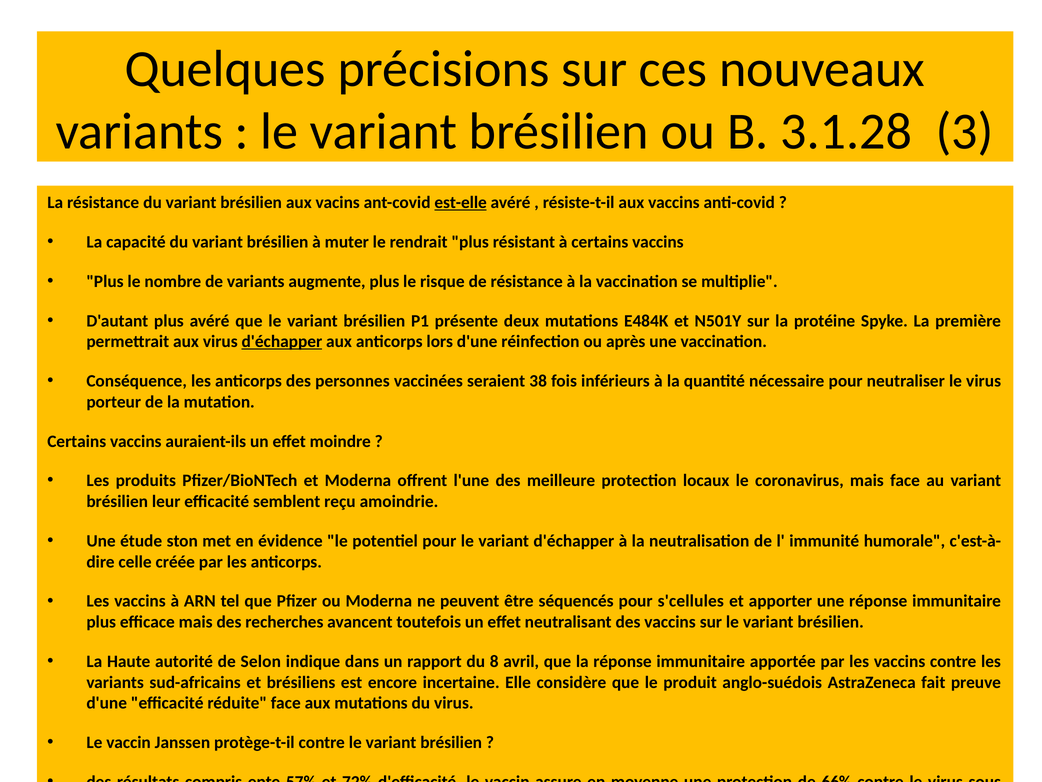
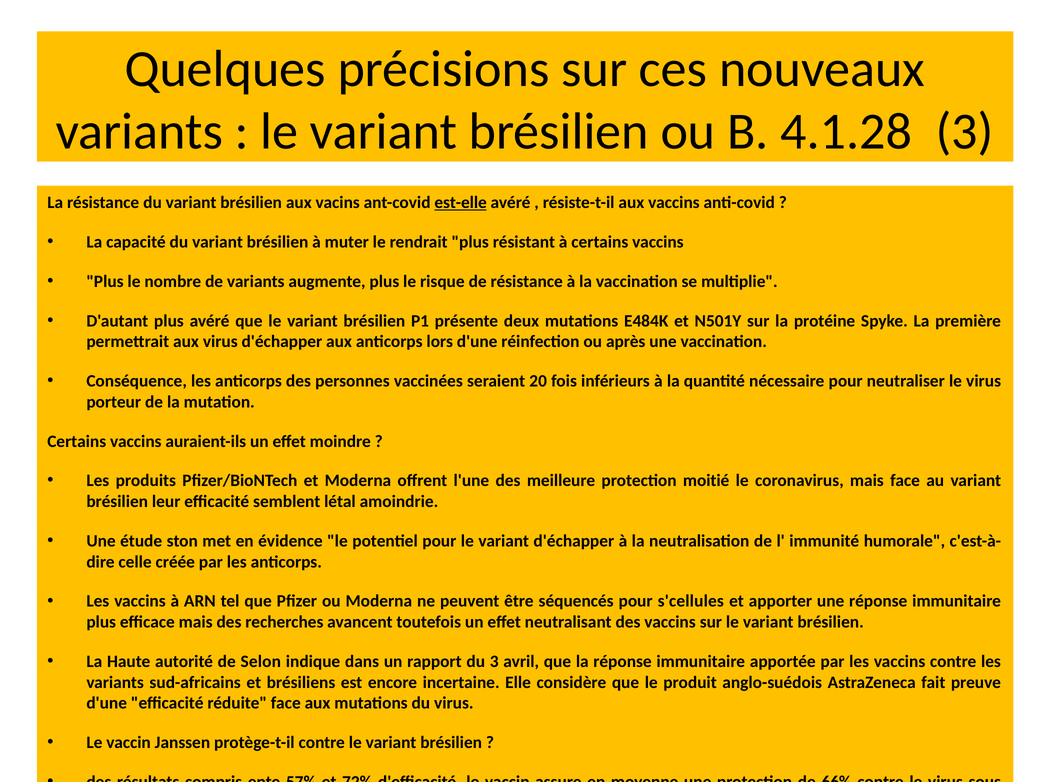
3.1.28: 3.1.28 -> 4.1.28
d'échapper at (282, 341) underline: present -> none
38: 38 -> 20
locaux: locaux -> moitié
reçu: reçu -> létal
du 8: 8 -> 3
